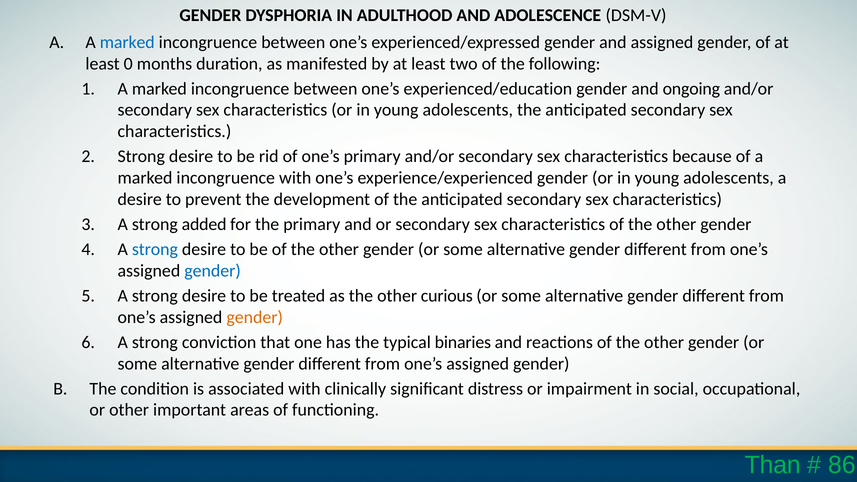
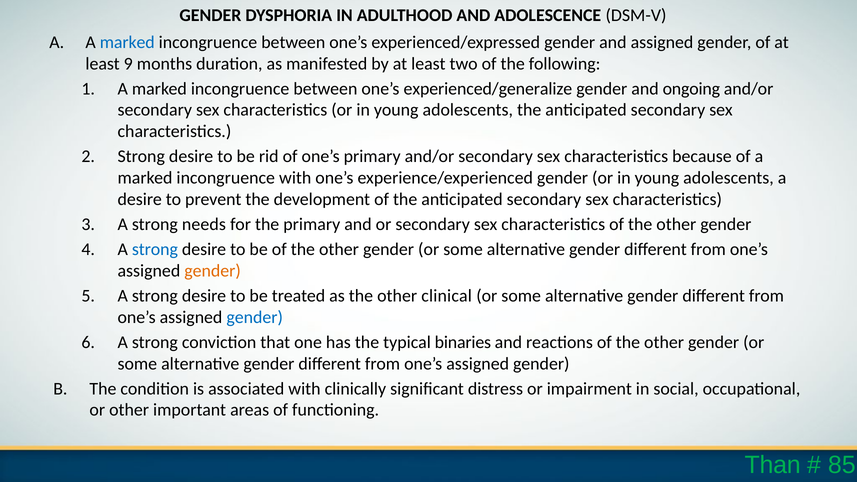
0: 0 -> 9
experienced/education: experienced/education -> experienced/generalize
added: added -> needs
gender at (213, 271) colour: blue -> orange
curious: curious -> clinical
gender at (255, 317) colour: orange -> blue
86: 86 -> 85
